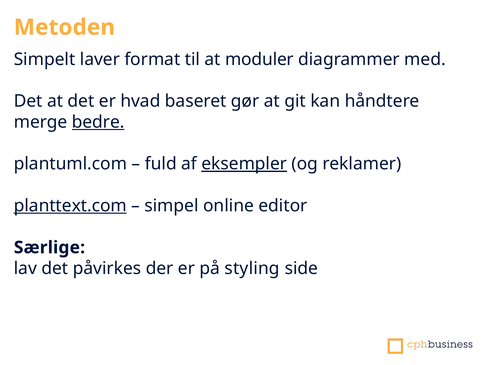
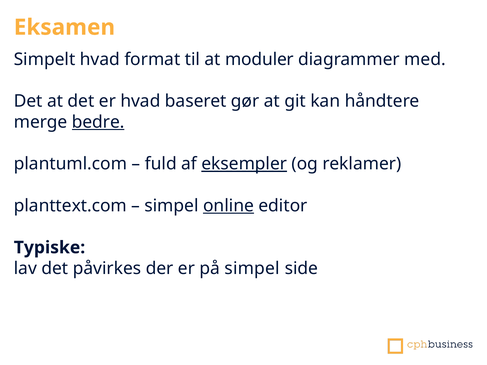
Metoden: Metoden -> Eksamen
Simpelt laver: laver -> hvad
planttext.com underline: present -> none
online underline: none -> present
Særlige: Særlige -> Typiske
på styling: styling -> simpel
